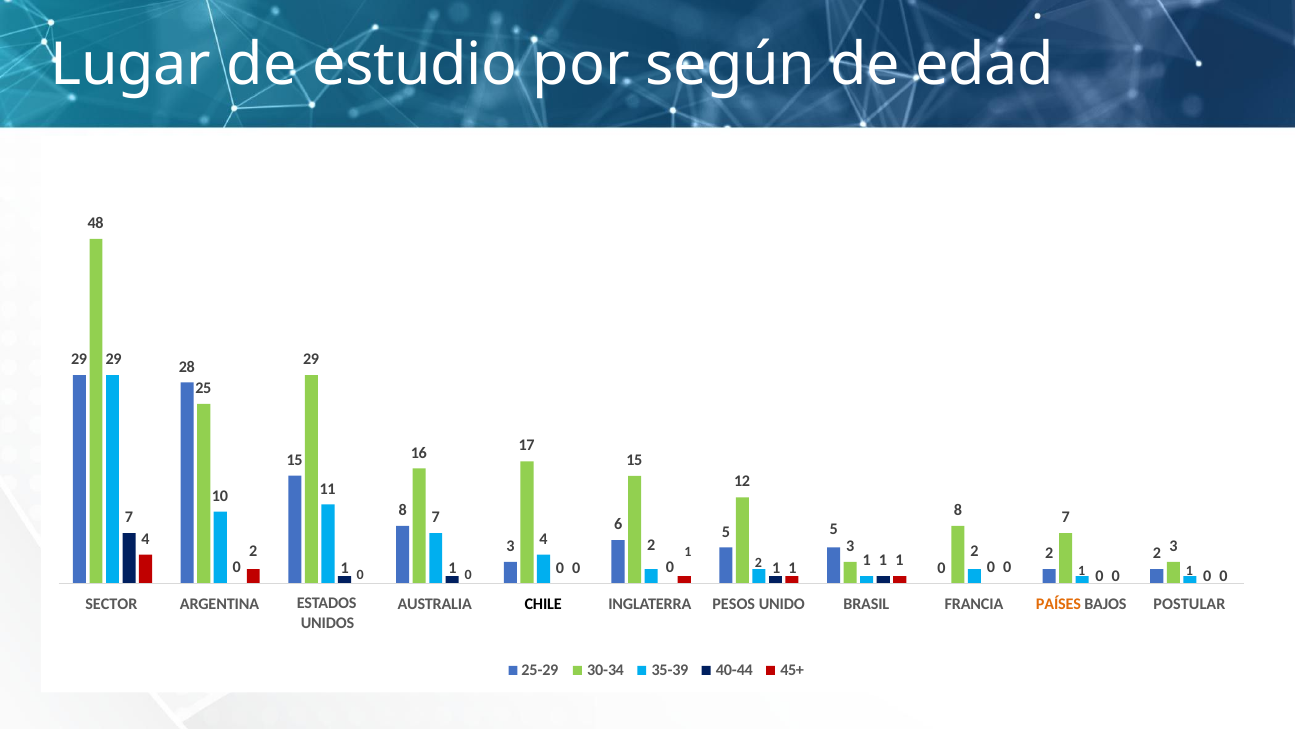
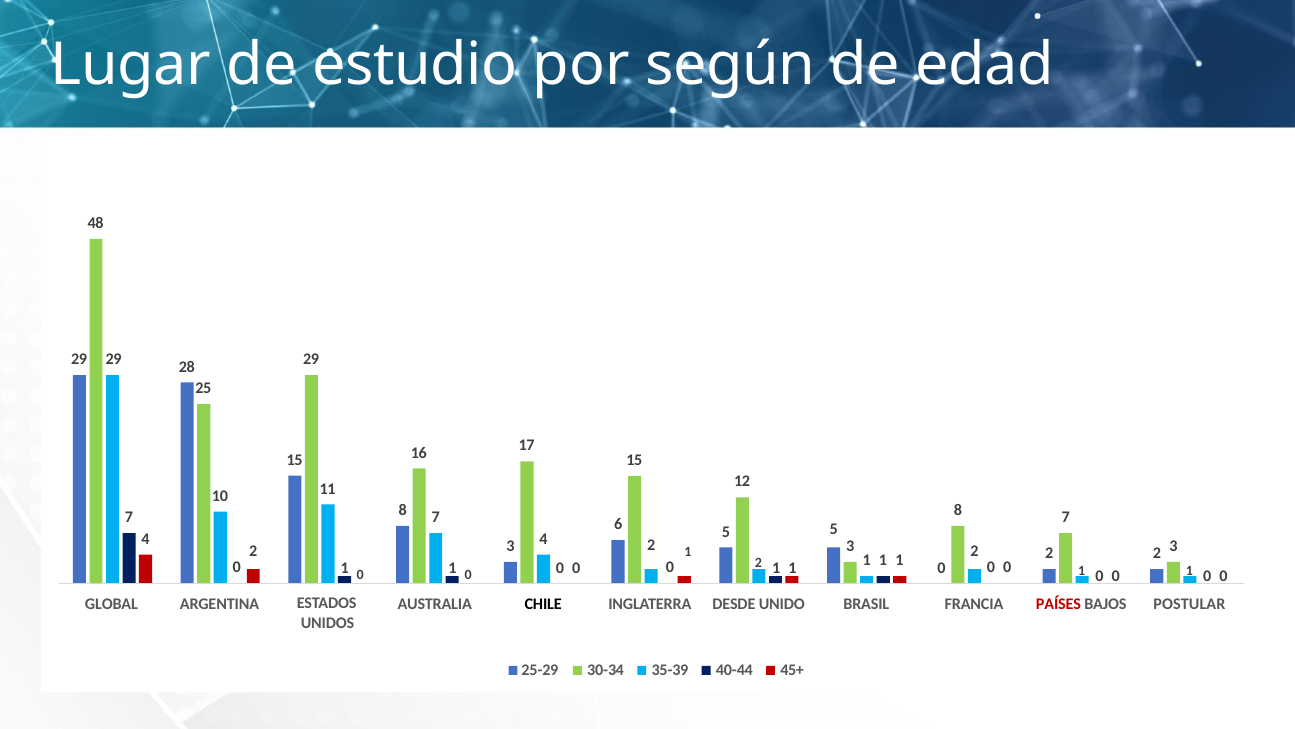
SECTOR: SECTOR -> GLOBAL
PESOS: PESOS -> DESDE
PAÍSES colour: orange -> red
